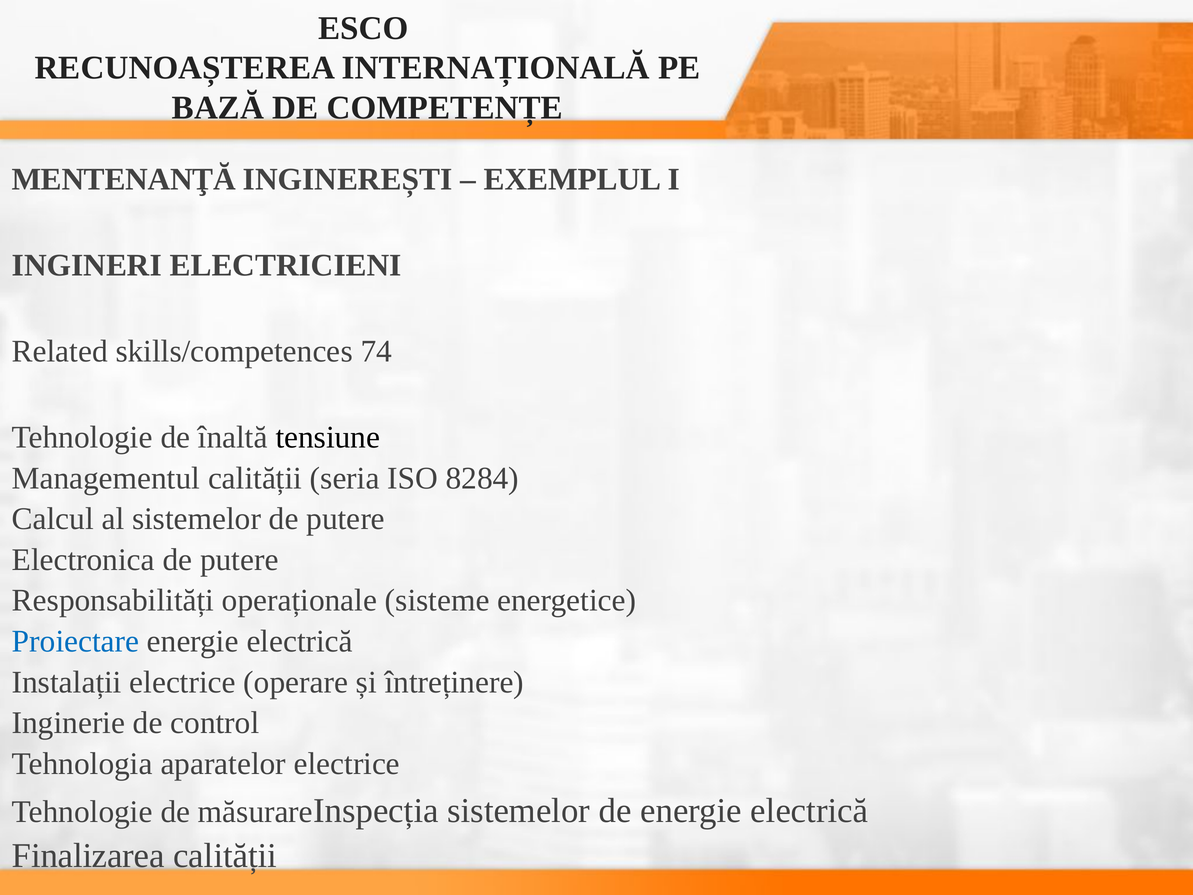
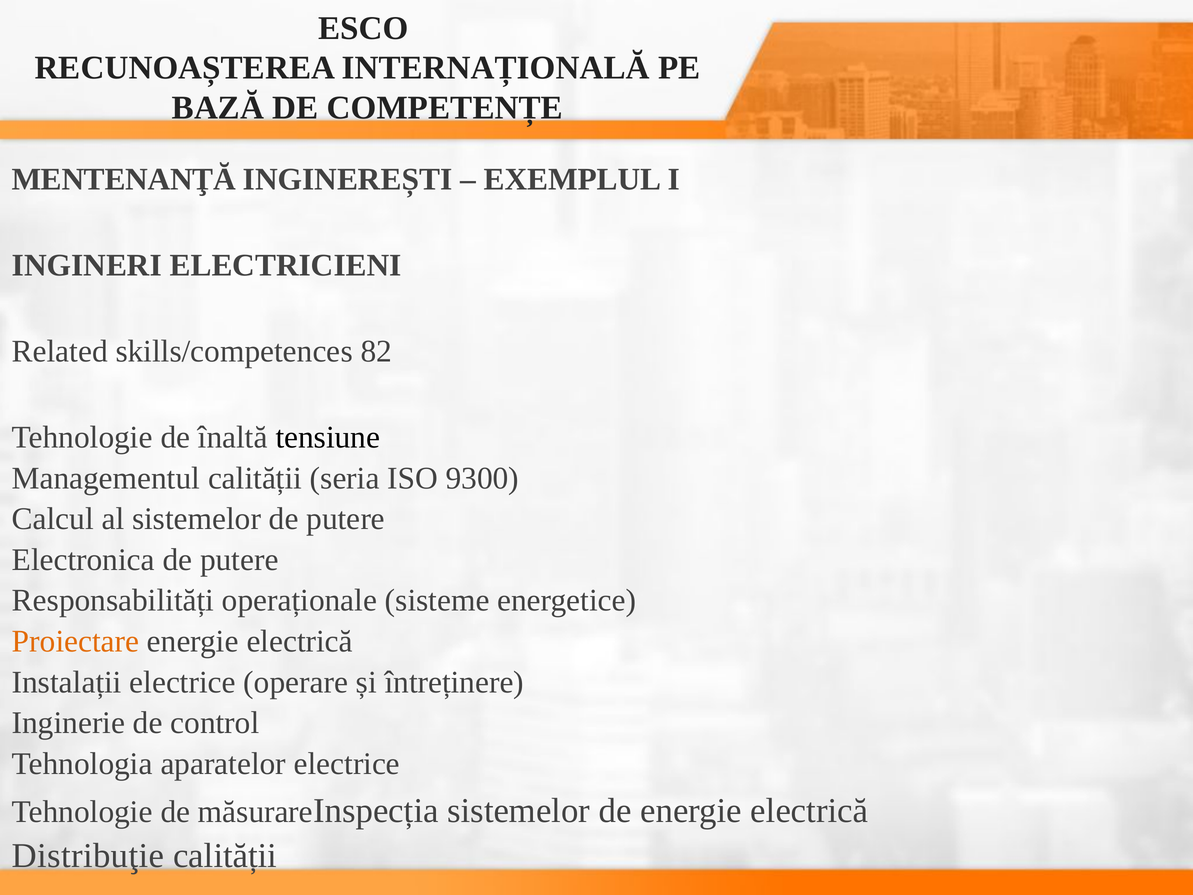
74: 74 -> 82
8284: 8284 -> 9300
Proiectare colour: blue -> orange
Finalizarea: Finalizarea -> Distribuţie
